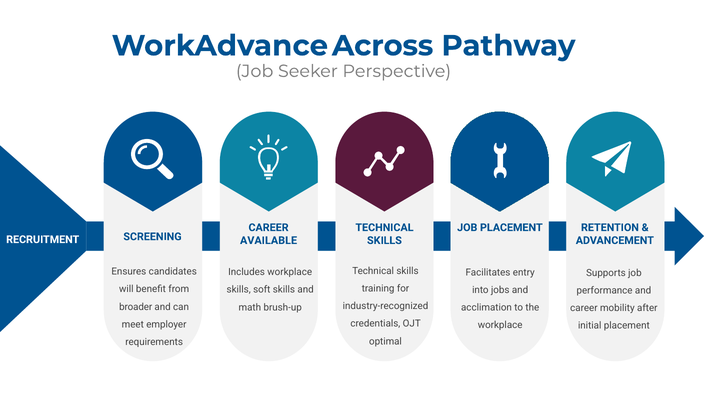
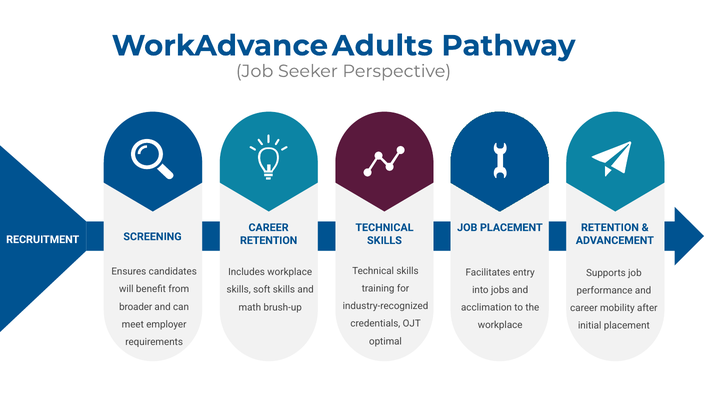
Across: Across -> Adults
AVAILABLE at (269, 240): AVAILABLE -> RETENTION
